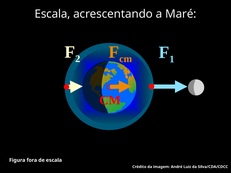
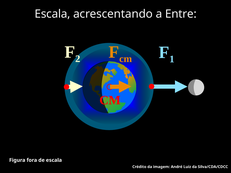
Maré: Maré -> Entre
